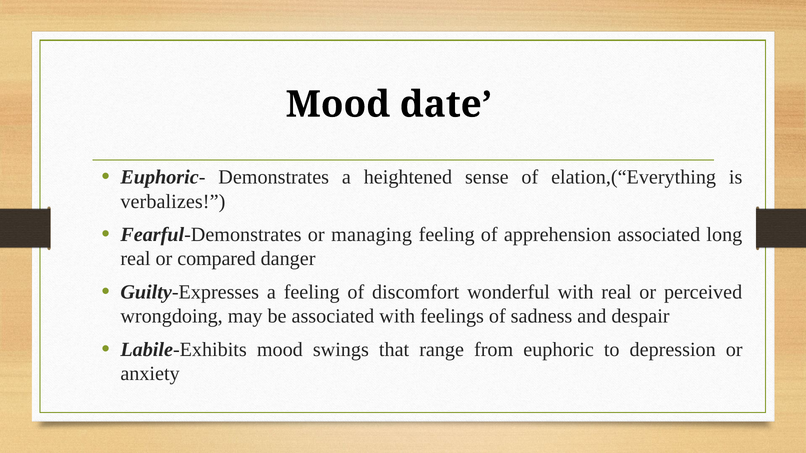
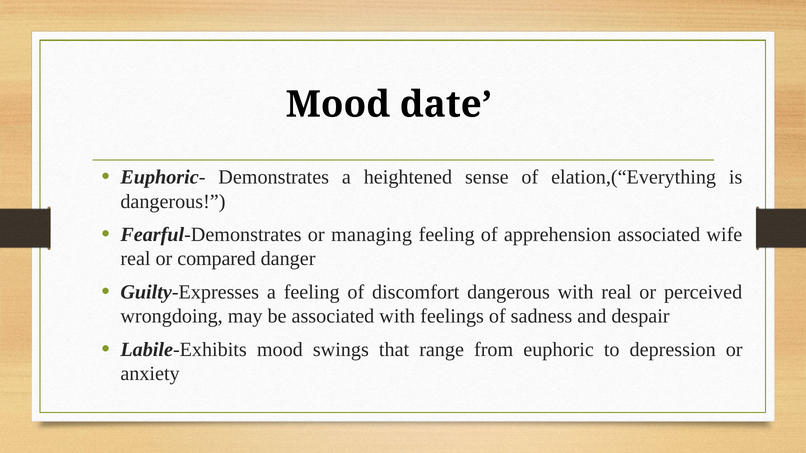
verbalizes at (173, 202): verbalizes -> dangerous
long: long -> wife
discomfort wonderful: wonderful -> dangerous
